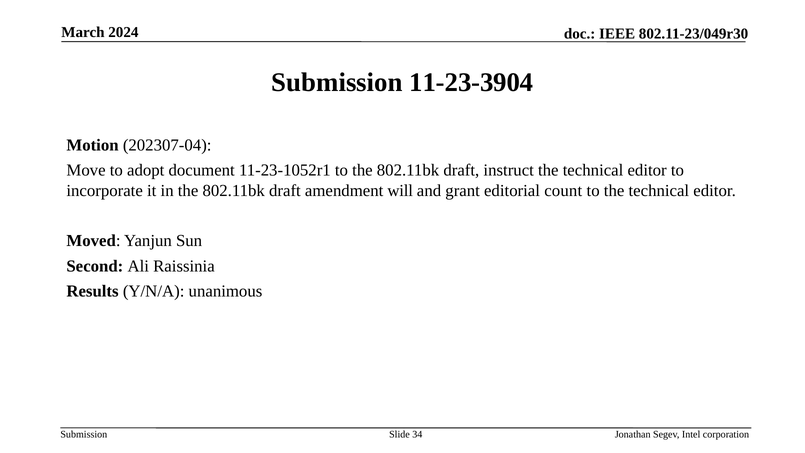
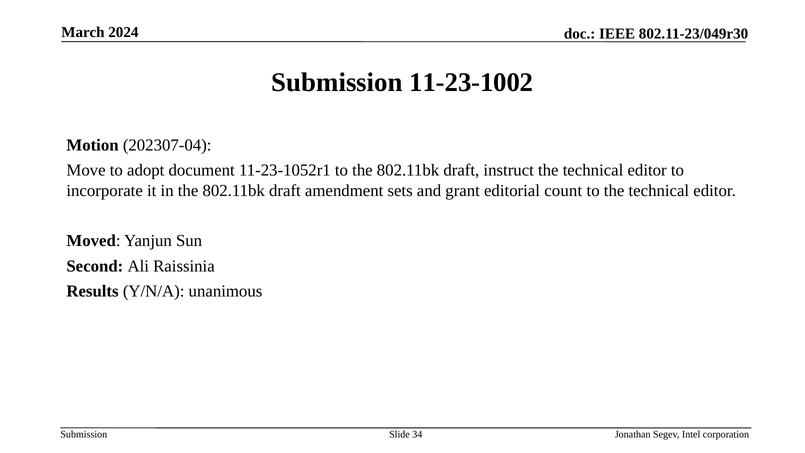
11-23-3904: 11-23-3904 -> 11-23-1002
will: will -> sets
